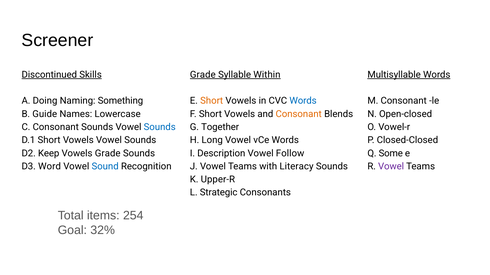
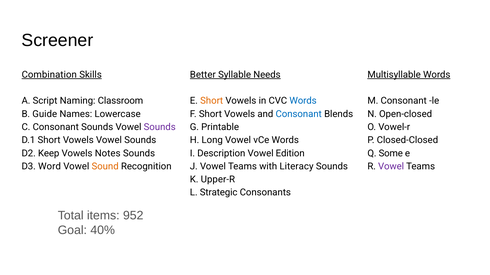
Discontinued: Discontinued -> Combination
Grade at (203, 75): Grade -> Better
Within: Within -> Needs
Doing: Doing -> Script
Something: Something -> Classroom
Consonant at (299, 114) colour: orange -> blue
Sounds at (160, 127) colour: blue -> purple
Together: Together -> Printable
Vowels Grade: Grade -> Notes
Follow: Follow -> Edition
Sound colour: blue -> orange
254: 254 -> 952
32%: 32% -> 40%
